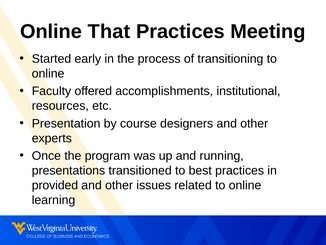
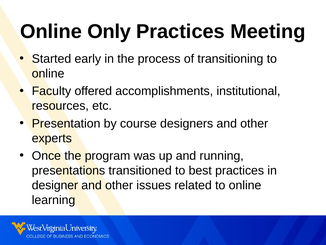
That: That -> Only
provided: provided -> designer
